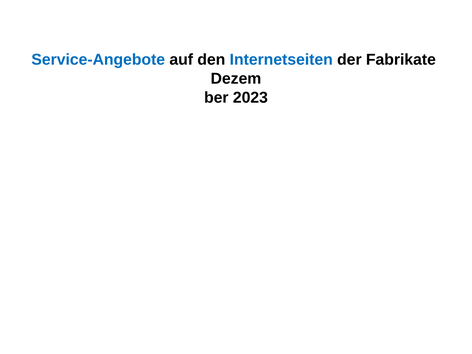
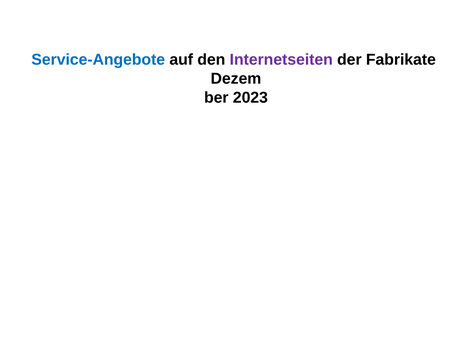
Internetseiten colour: blue -> purple
